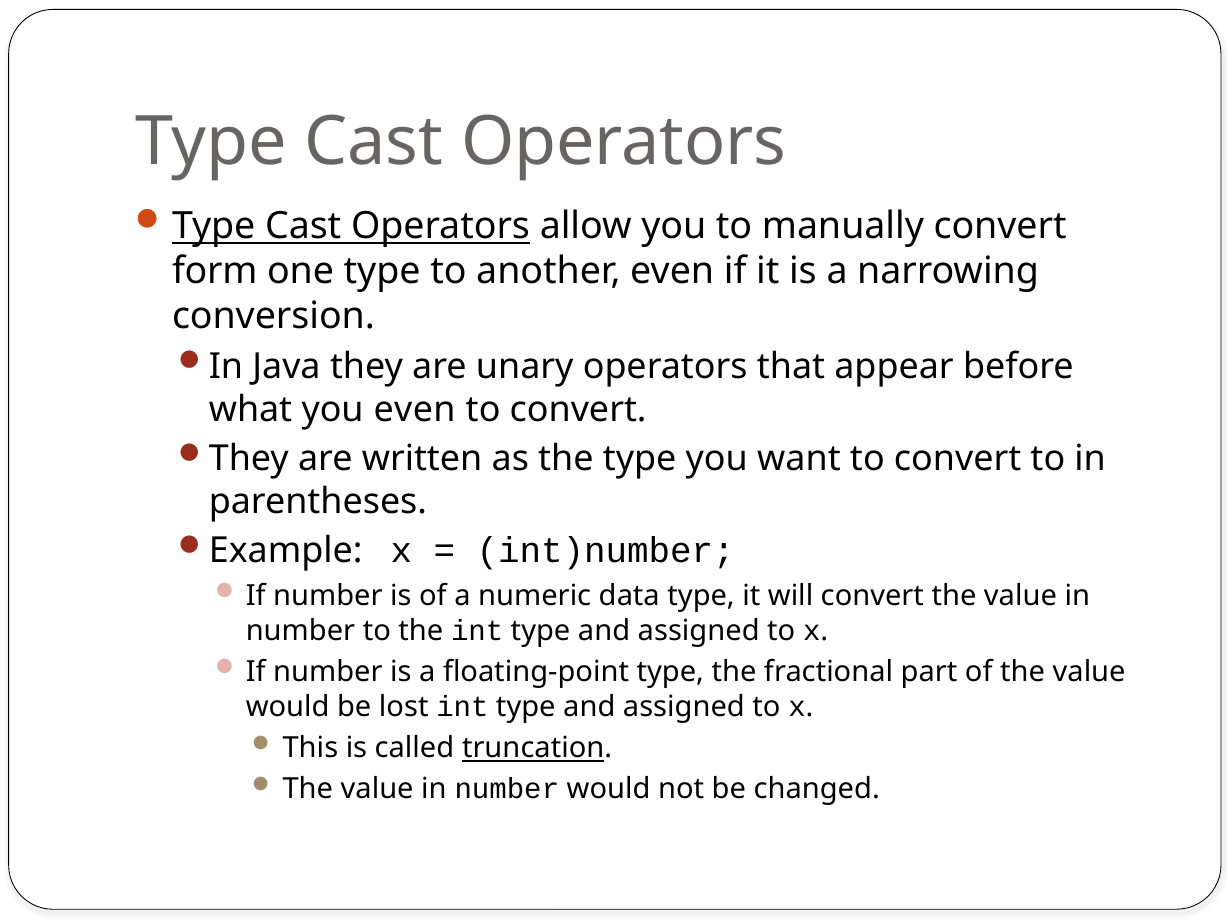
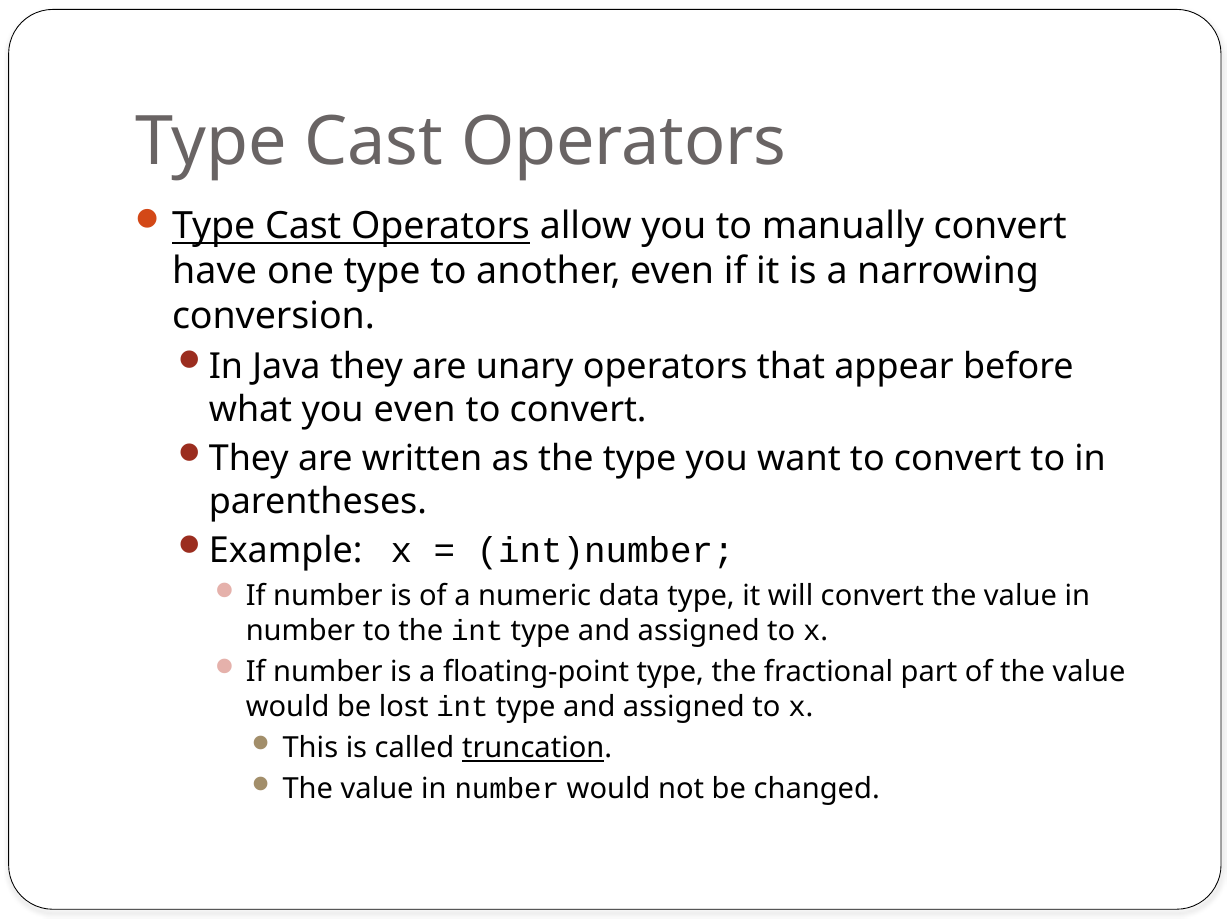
form: form -> have
